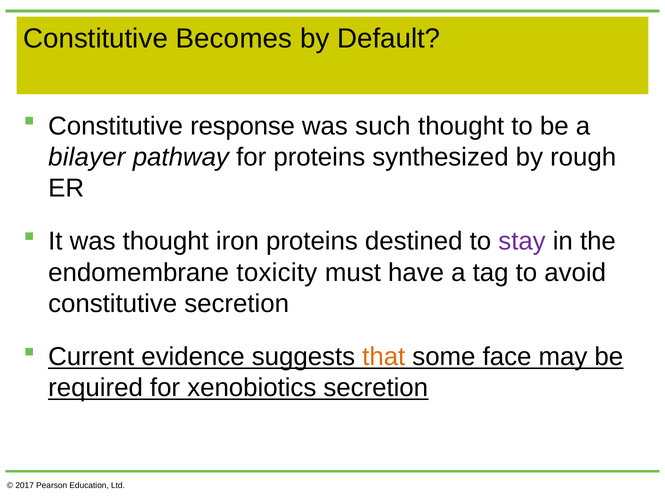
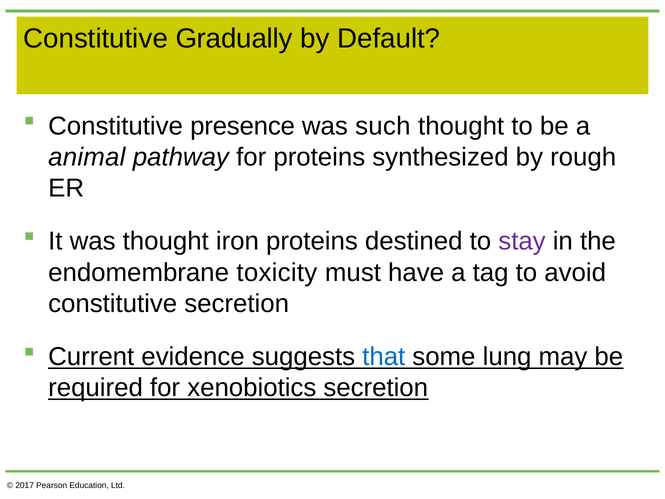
Becomes: Becomes -> Gradually
response: response -> presence
bilayer: bilayer -> animal
that colour: orange -> blue
face: face -> lung
